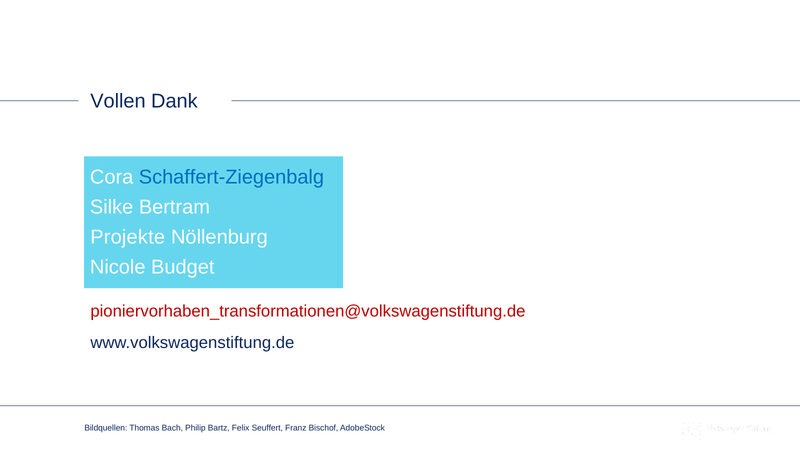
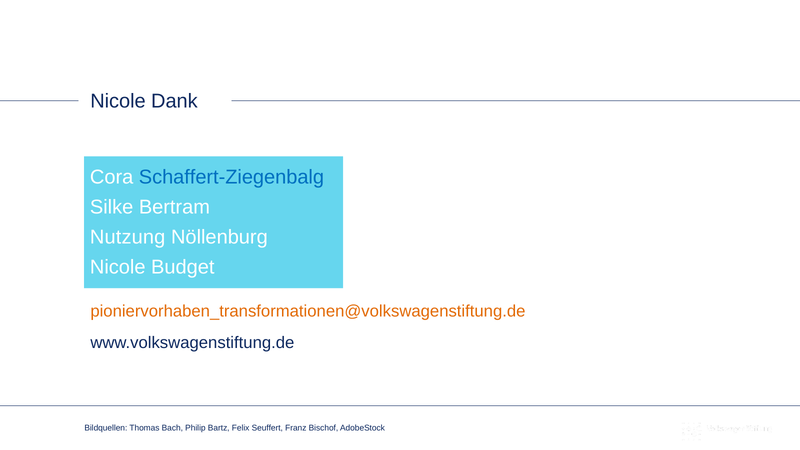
Vollen at (118, 101): Vollen -> Nicole
Projekte: Projekte -> Nutzung
pioniervorhaben_transformationen@volkswagenstiftung.de colour: red -> orange
